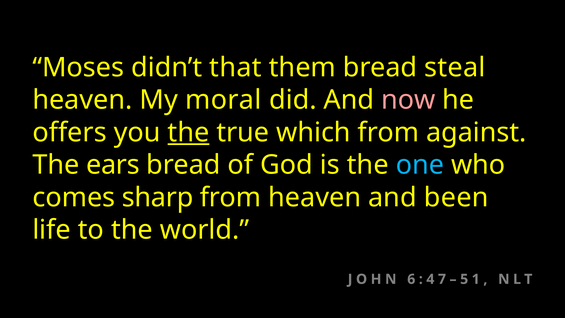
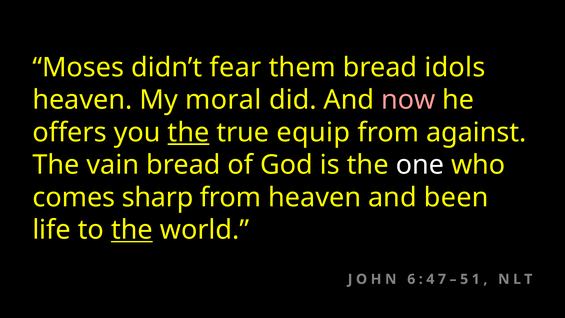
that: that -> fear
steal: steal -> idols
which: which -> equip
ears: ears -> vain
one colour: light blue -> white
the at (132, 230) underline: none -> present
